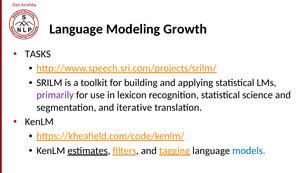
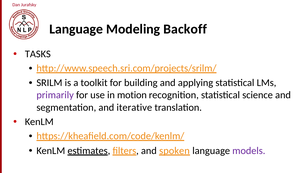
Growth: Growth -> Backoff
lexicon: lexicon -> motion
tagging: tagging -> spoken
models colour: blue -> purple
